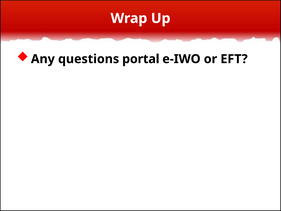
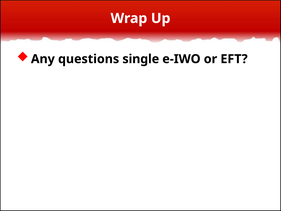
portal: portal -> single
